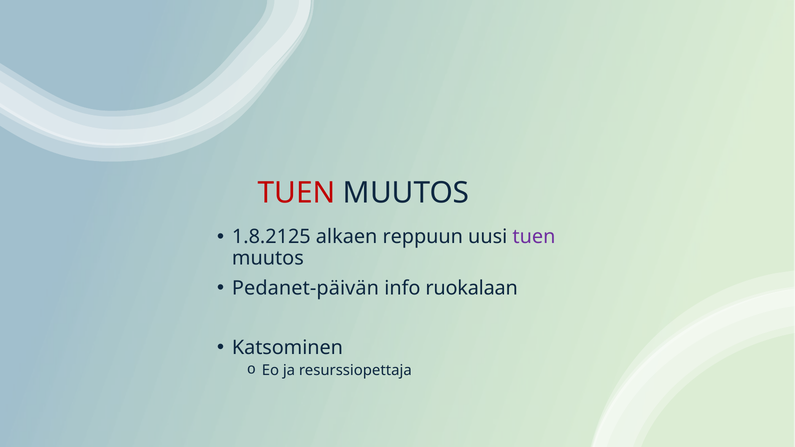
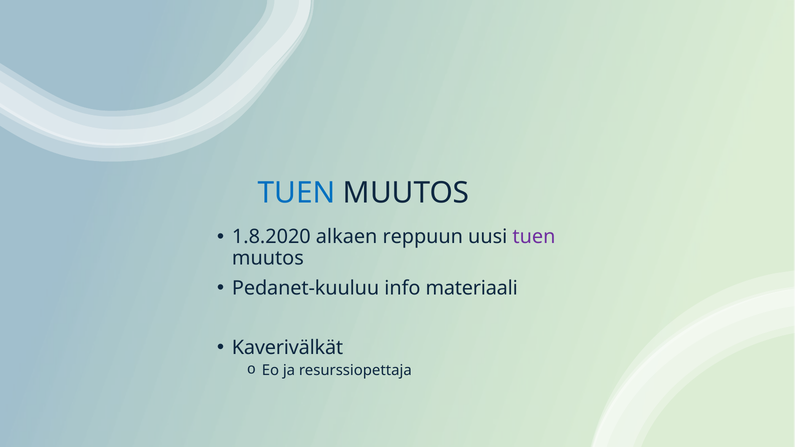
TUEN at (296, 193) colour: red -> blue
1.8.2125: 1.8.2125 -> 1.8.2020
Pedanet-päivän: Pedanet-päivän -> Pedanet-kuuluu
ruokalaan: ruokalaan -> materiaali
Katsominen: Katsominen -> Kaverivälkät
